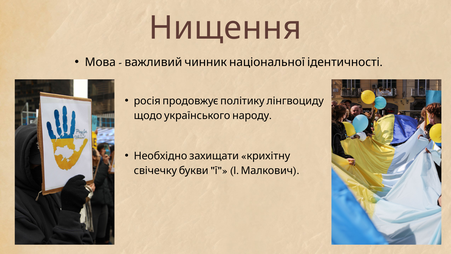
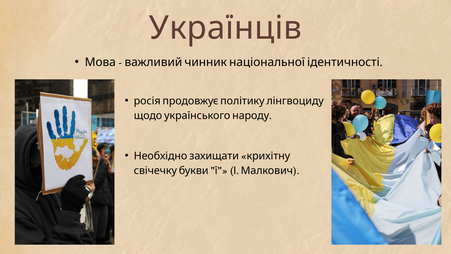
Нищення: Нищення -> Українців
